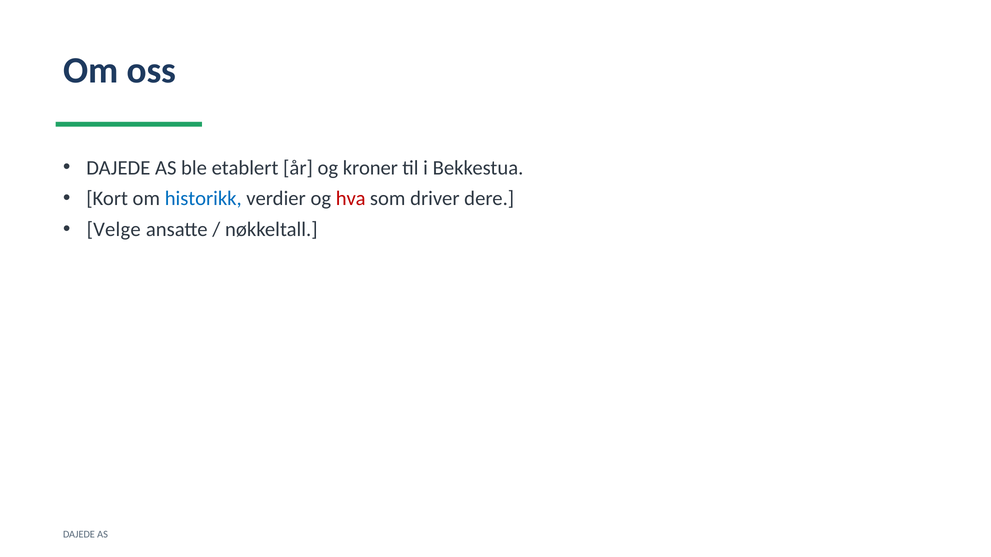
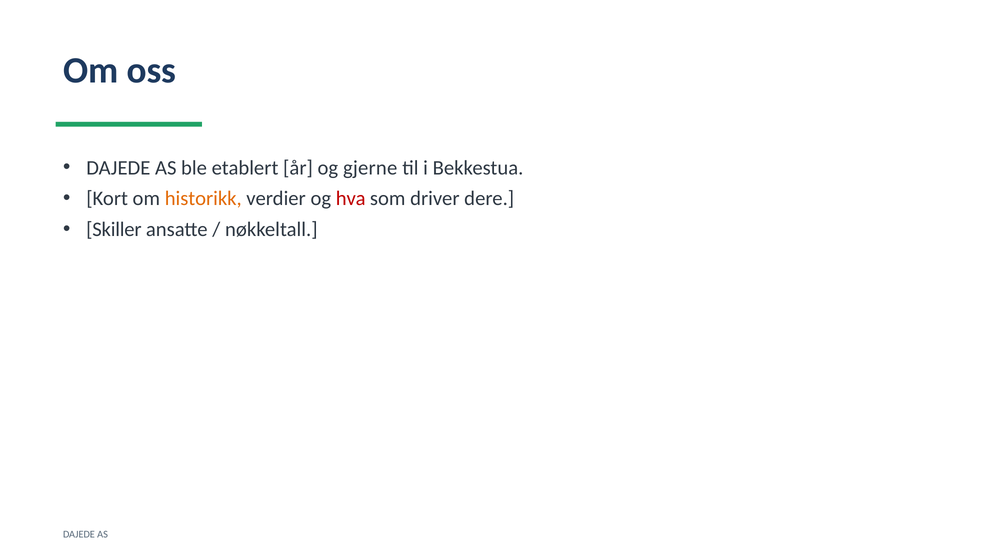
kroner: kroner -> gjerne
historikk colour: blue -> orange
Velge: Velge -> Skiller
